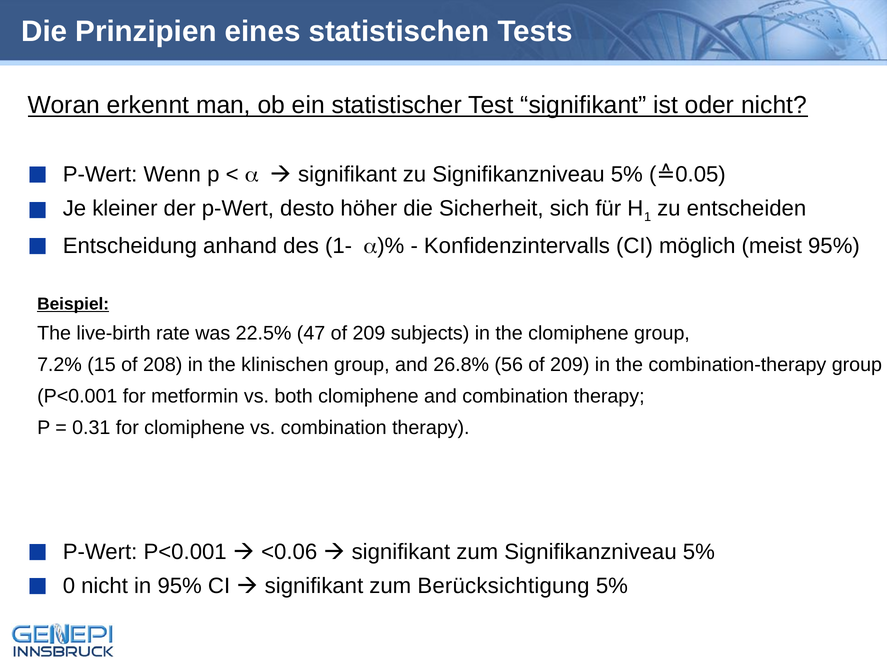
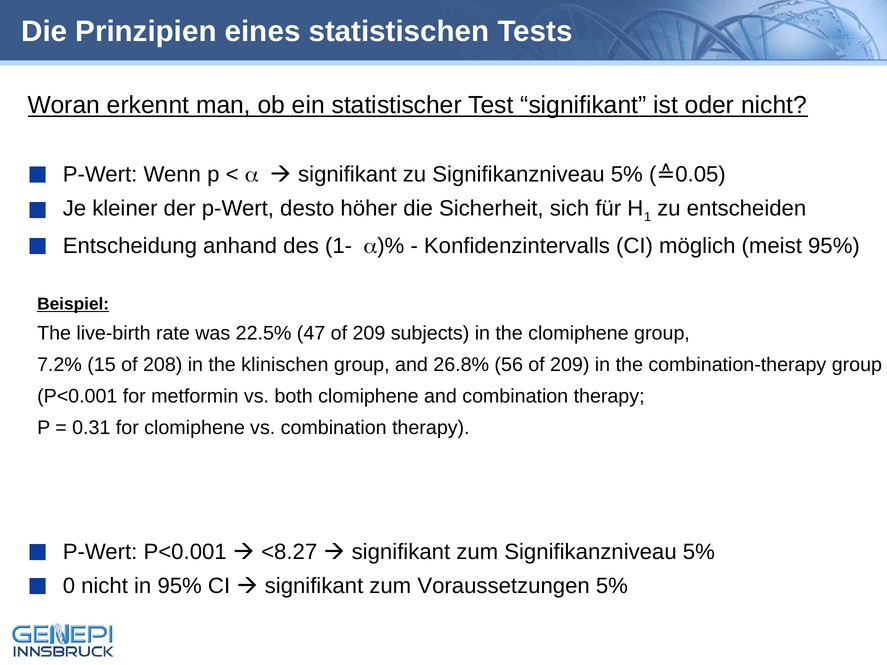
<0.06: <0.06 -> <8.27
Berücksichtigung: Berücksichtigung -> Voraussetzungen
